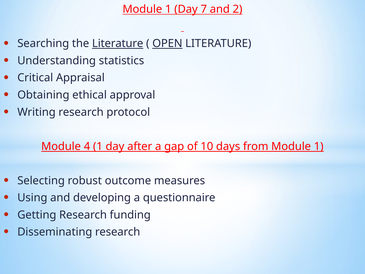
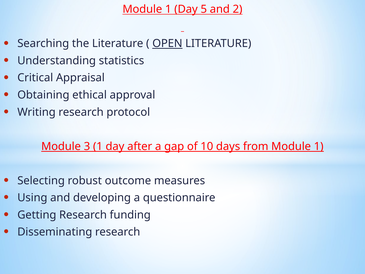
7: 7 -> 5
Literature at (118, 44) underline: present -> none
4: 4 -> 3
